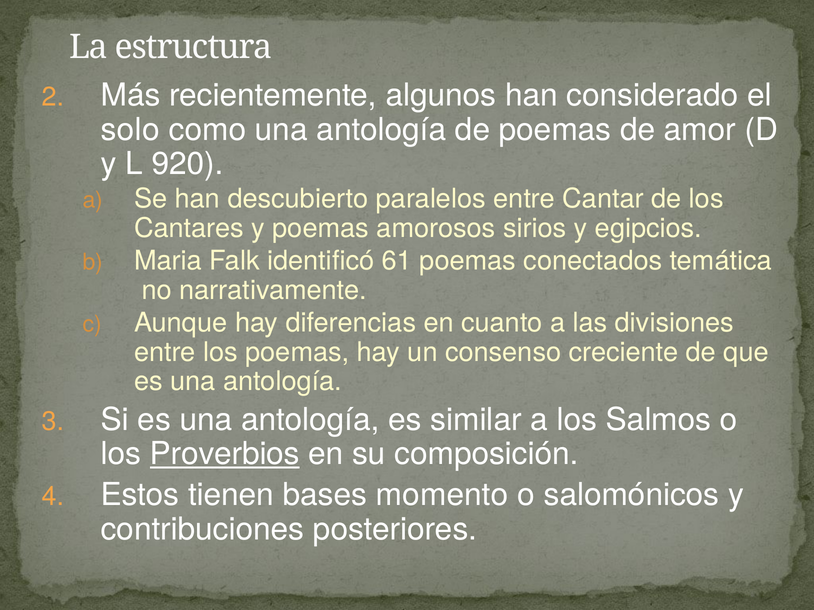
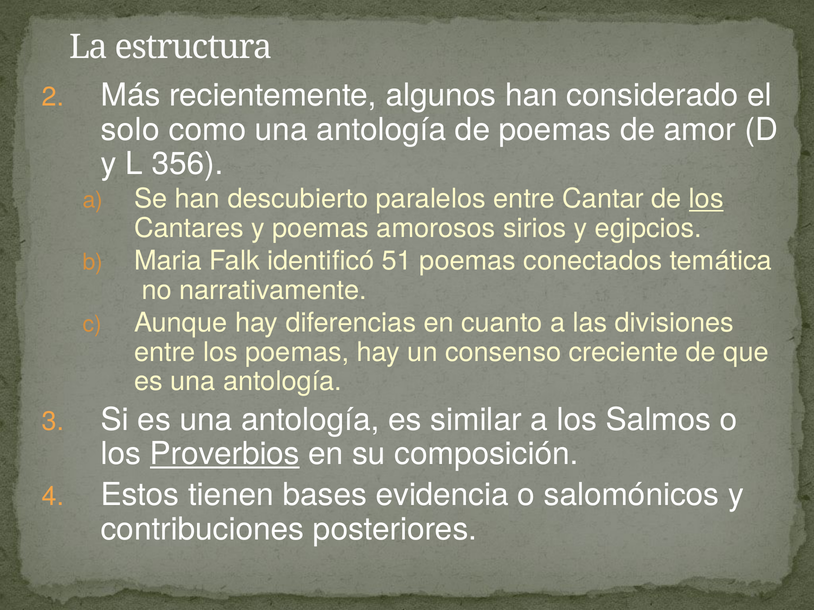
920: 920 -> 356
los at (706, 199) underline: none -> present
61: 61 -> 51
momento: momento -> evidencia
